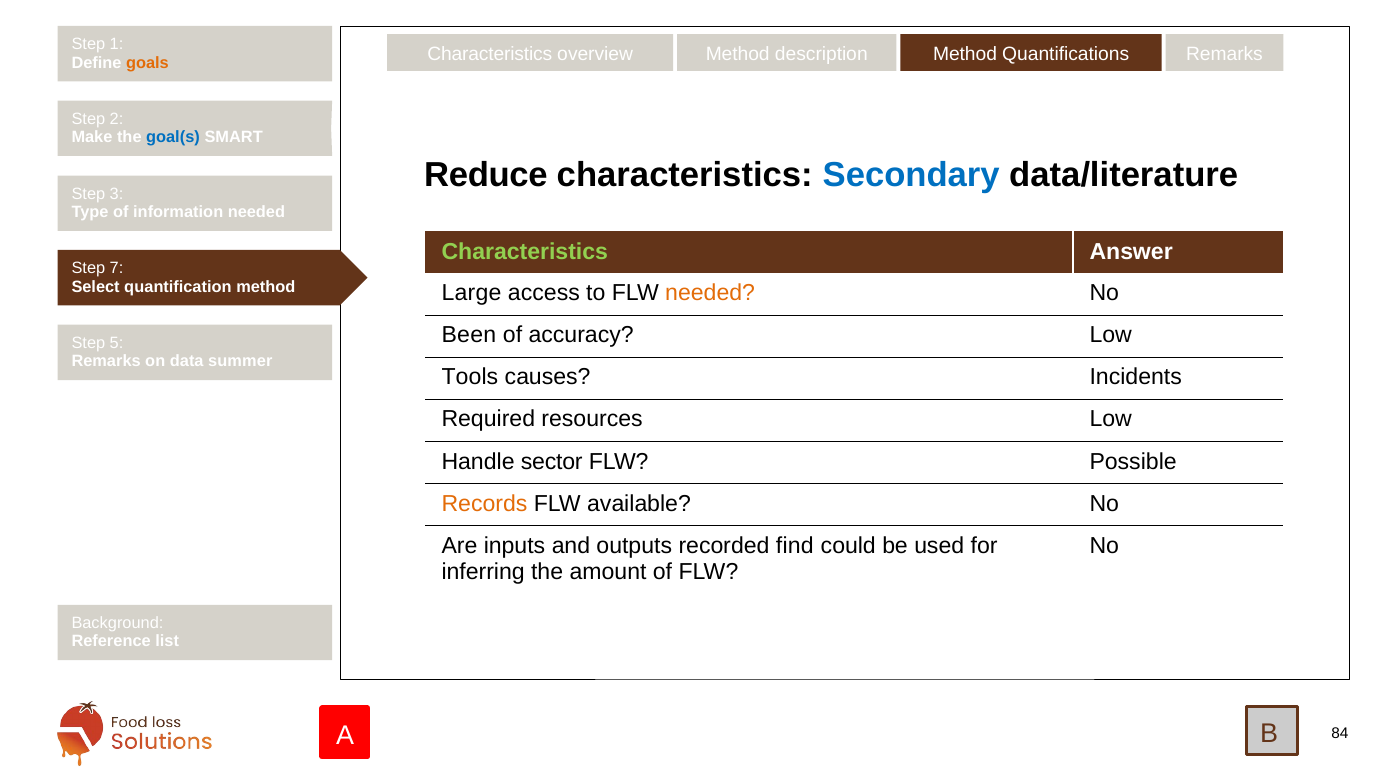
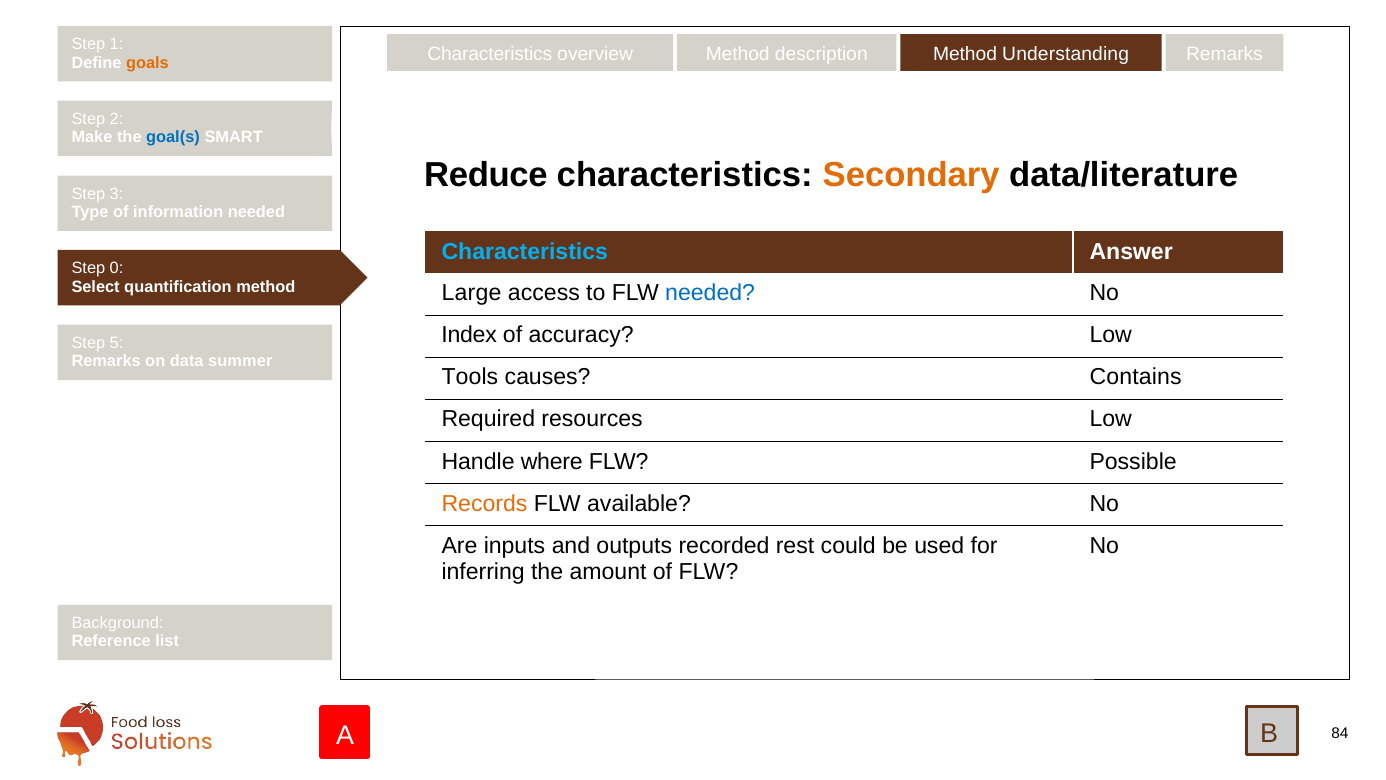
Quantifications: Quantifications -> Understanding
Secondary colour: blue -> orange
Characteristics at (525, 251) colour: light green -> light blue
7: 7 -> 0
needed at (710, 293) colour: orange -> blue
Been: Been -> Index
Incidents: Incidents -> Contains
sector: sector -> where
find: find -> rest
